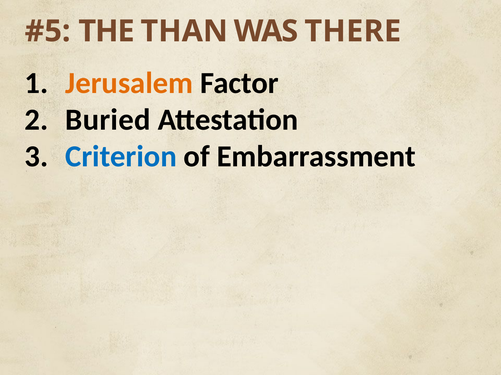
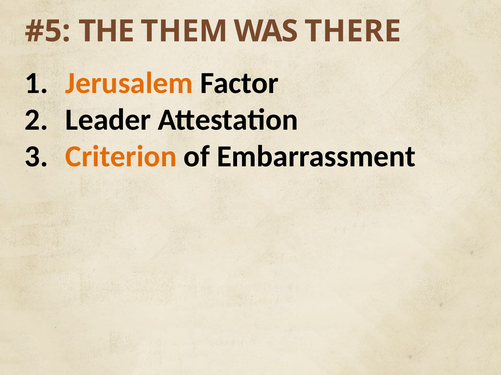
THAN: THAN -> THEM
Buried: Buried -> Leader
Criterion colour: blue -> orange
